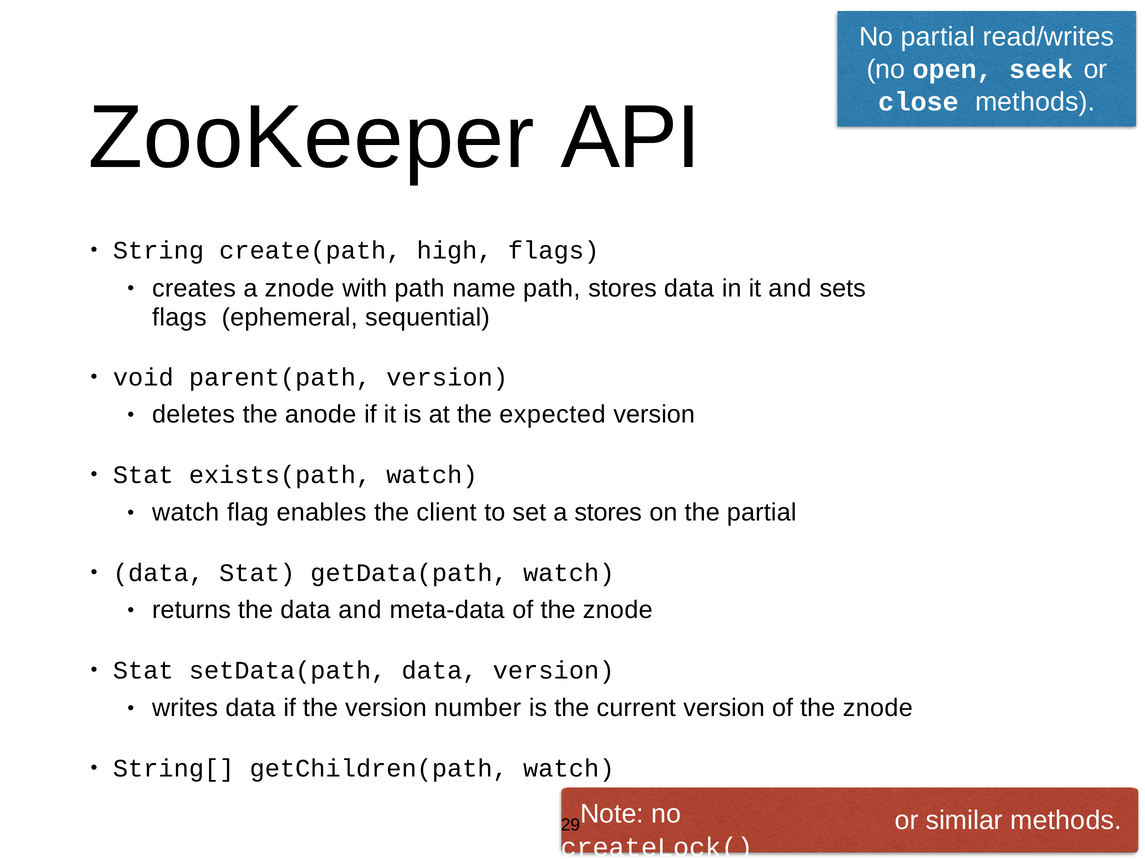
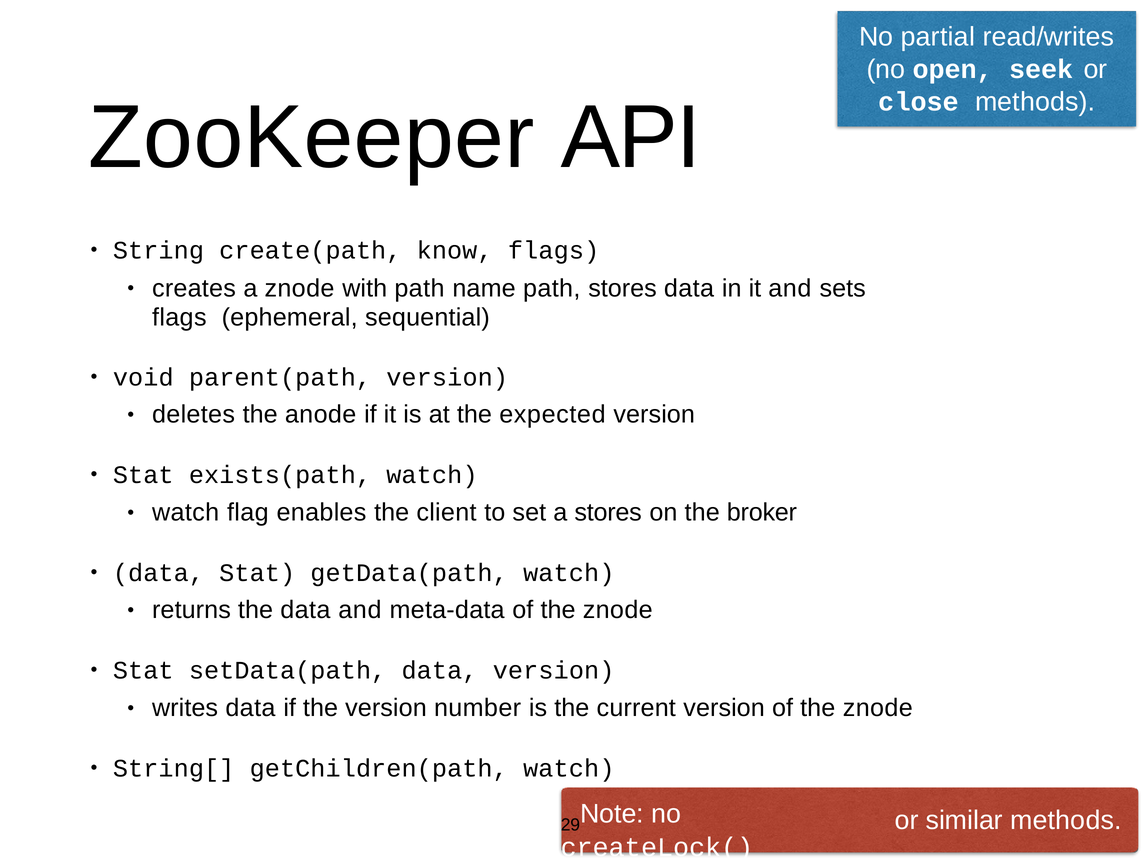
high: high -> know
the partial: partial -> broker
